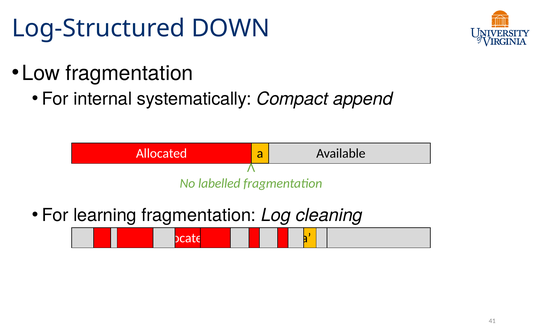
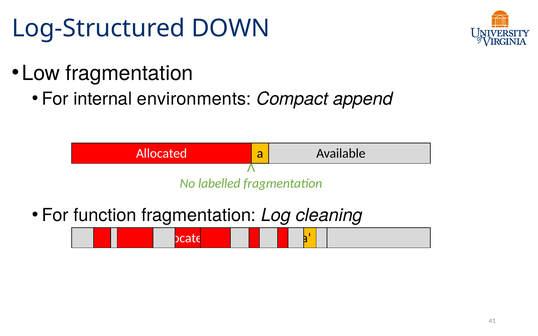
systematically: systematically -> environments
learning: learning -> function
